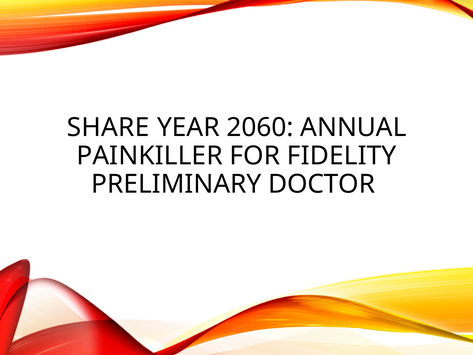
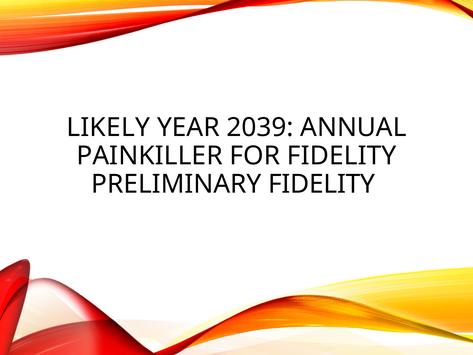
SHARE: SHARE -> LIKELY
2060: 2060 -> 2039
PRELIMINARY DOCTOR: DOCTOR -> FIDELITY
